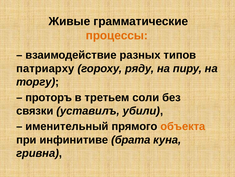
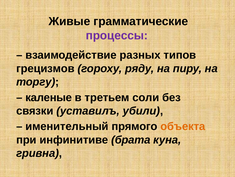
процессы colour: orange -> purple
патриарху: патриарху -> грецизмов
проторъ: проторъ -> каленые
